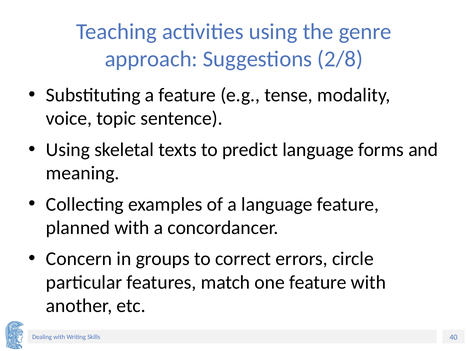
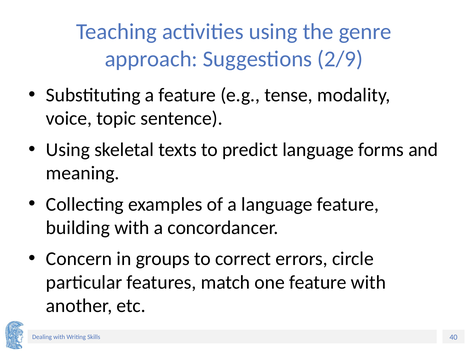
2/8: 2/8 -> 2/9
planned: planned -> building
